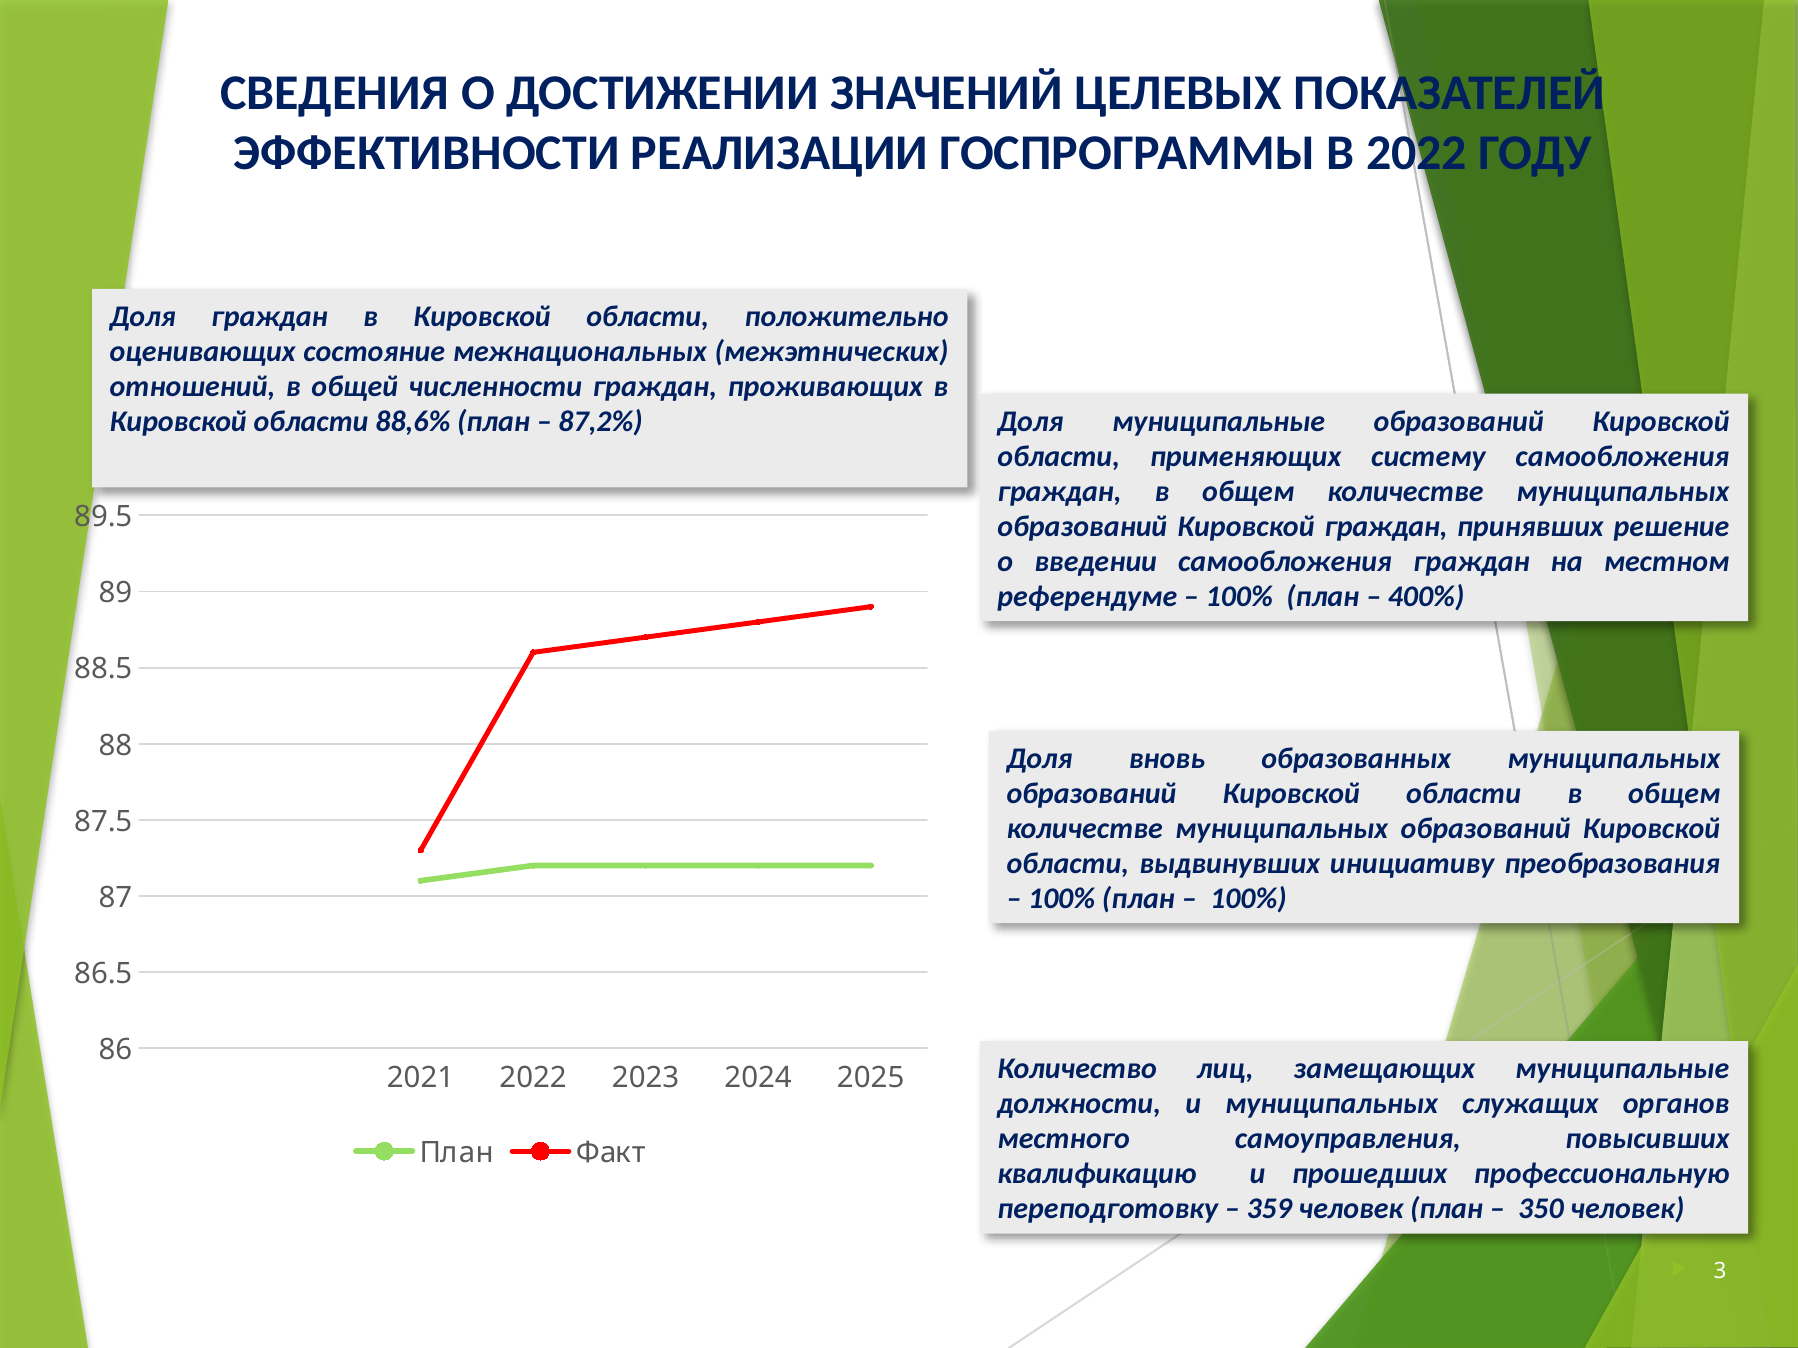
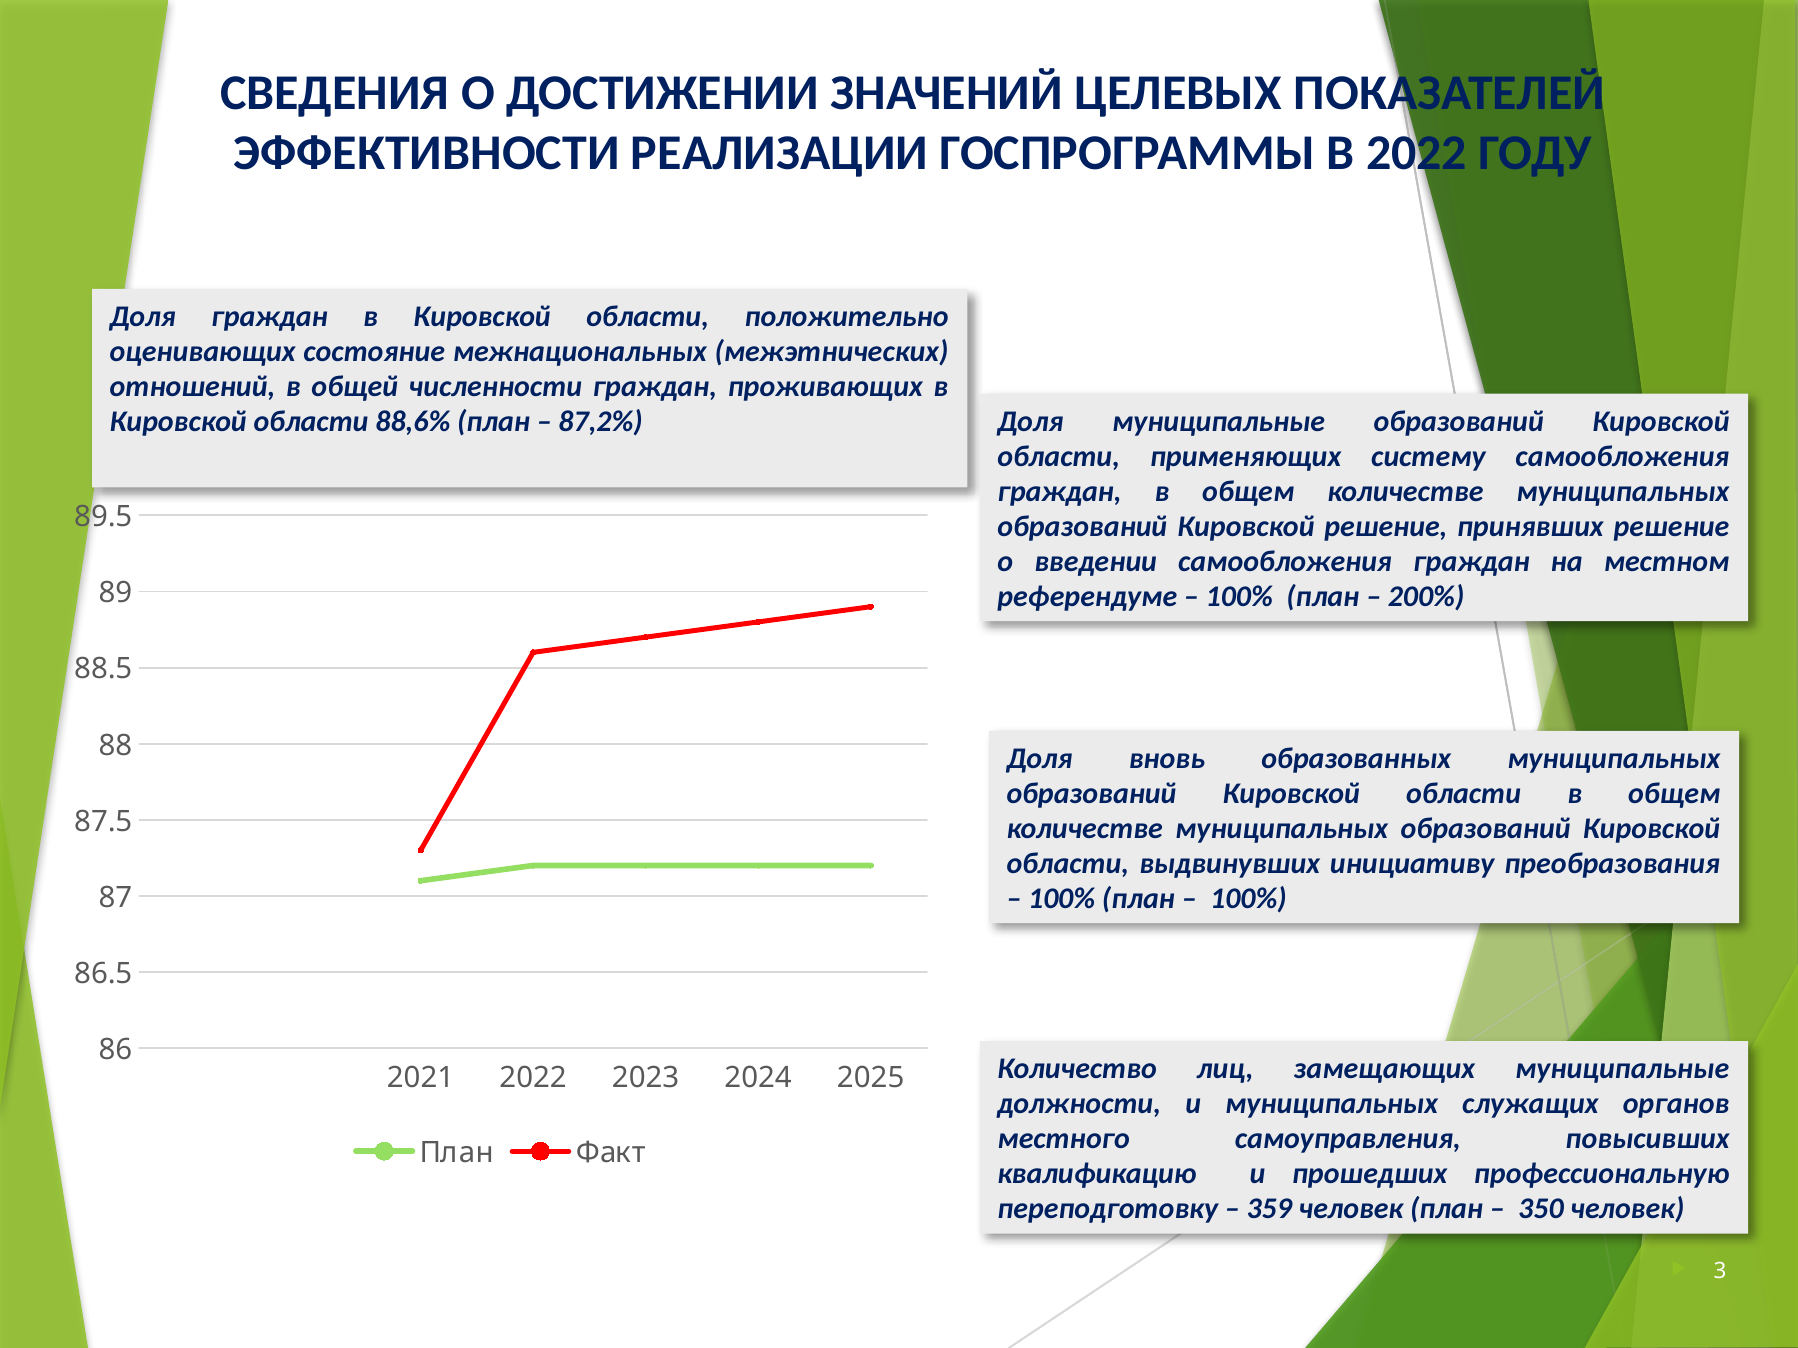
Кировской граждан: граждан -> решение
400%: 400% -> 200%
